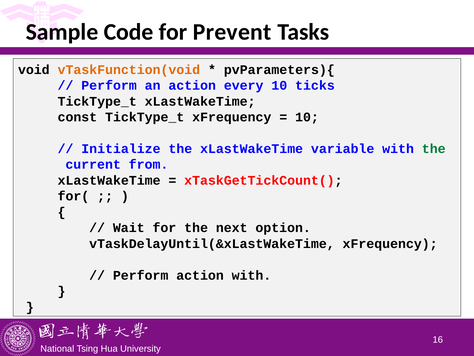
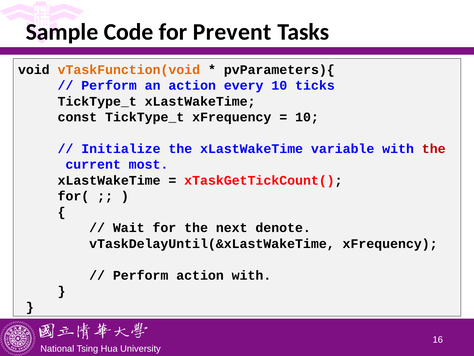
the at (434, 149) colour: green -> red
from: from -> most
option: option -> denote
